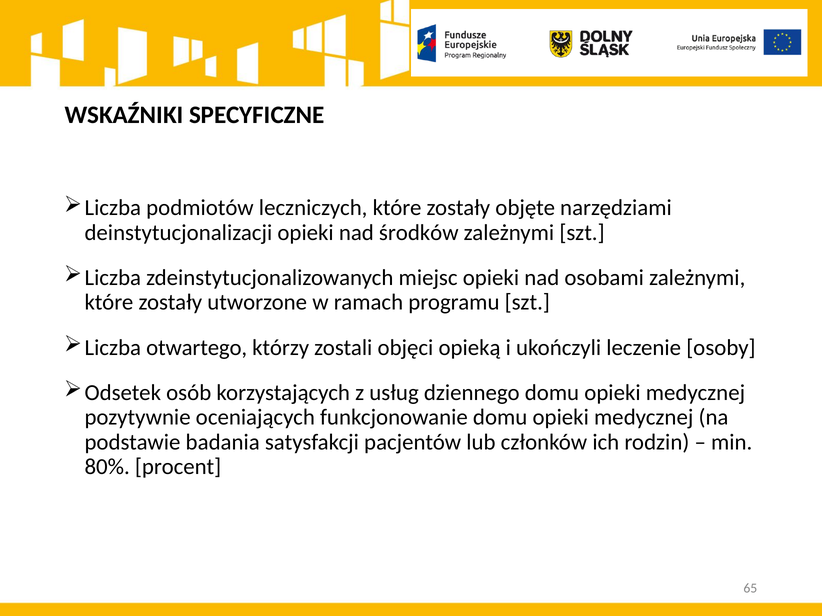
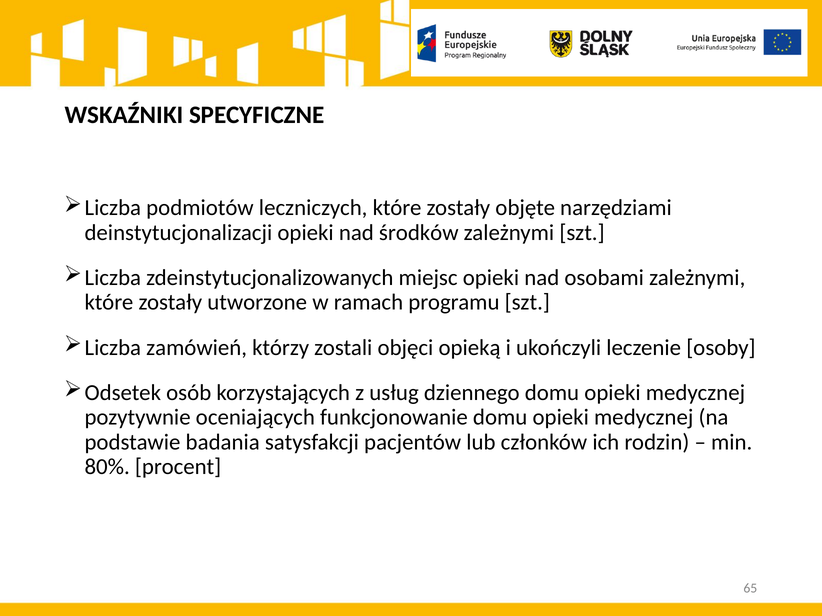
otwartego: otwartego -> zamówień
